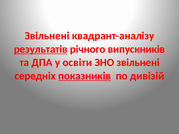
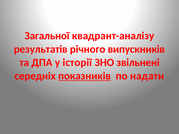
Звільнені at (47, 36): Звільнені -> Загальної
результатів underline: present -> none
освіти: освіти -> історії
дивізій: дивізій -> надати
